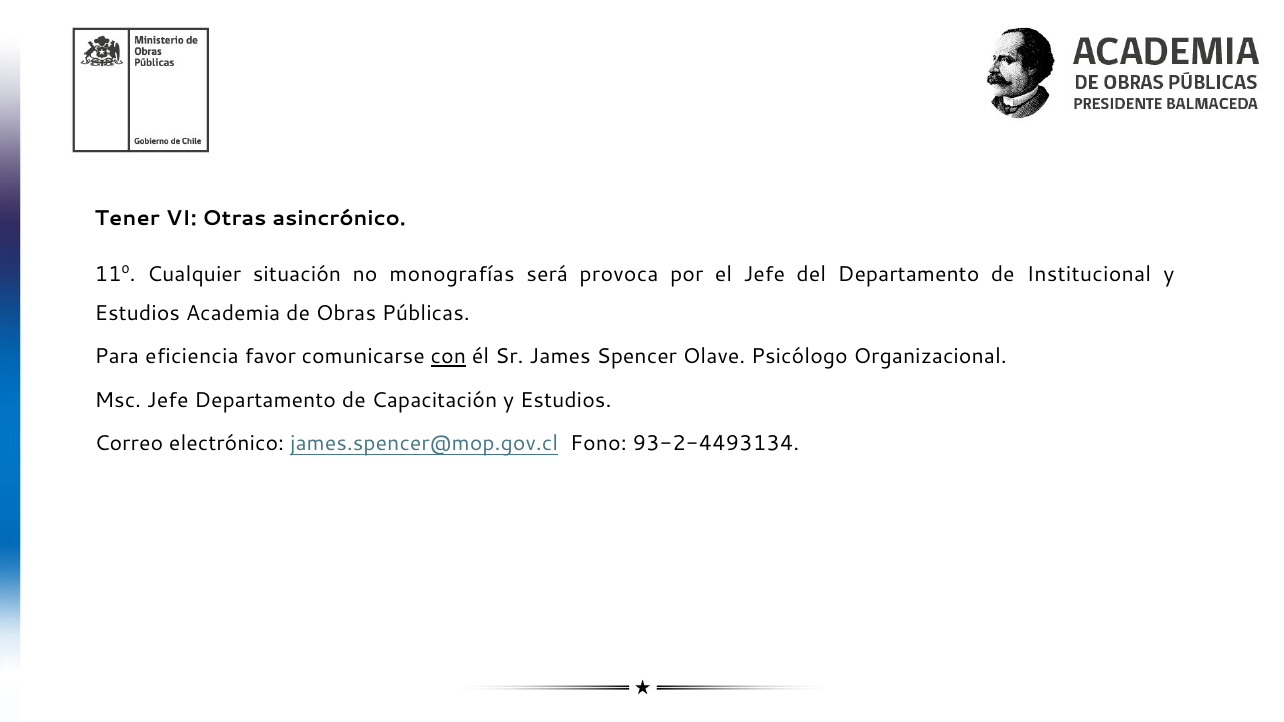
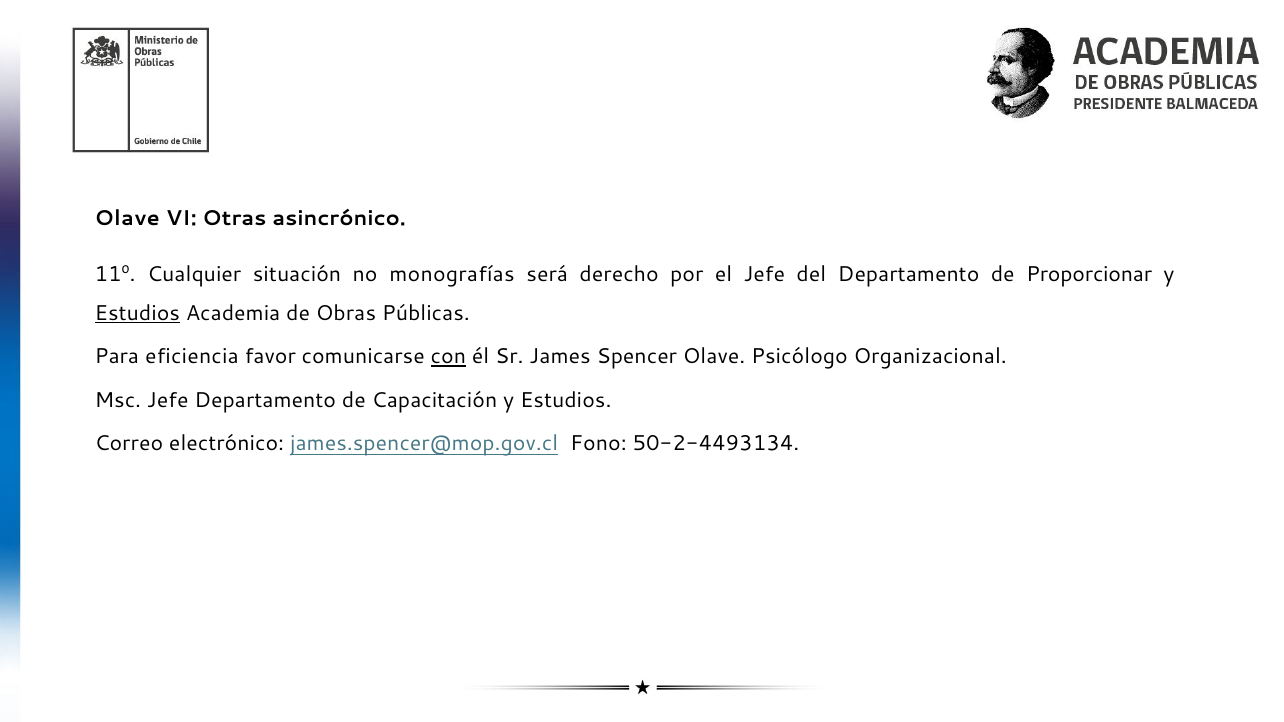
Tener at (127, 219): Tener -> Olave
provoca: provoca -> derecho
Institucional: Institucional -> Proporcionar
Estudios at (137, 313) underline: none -> present
93-2-4493134: 93-2-4493134 -> 50-2-4493134
